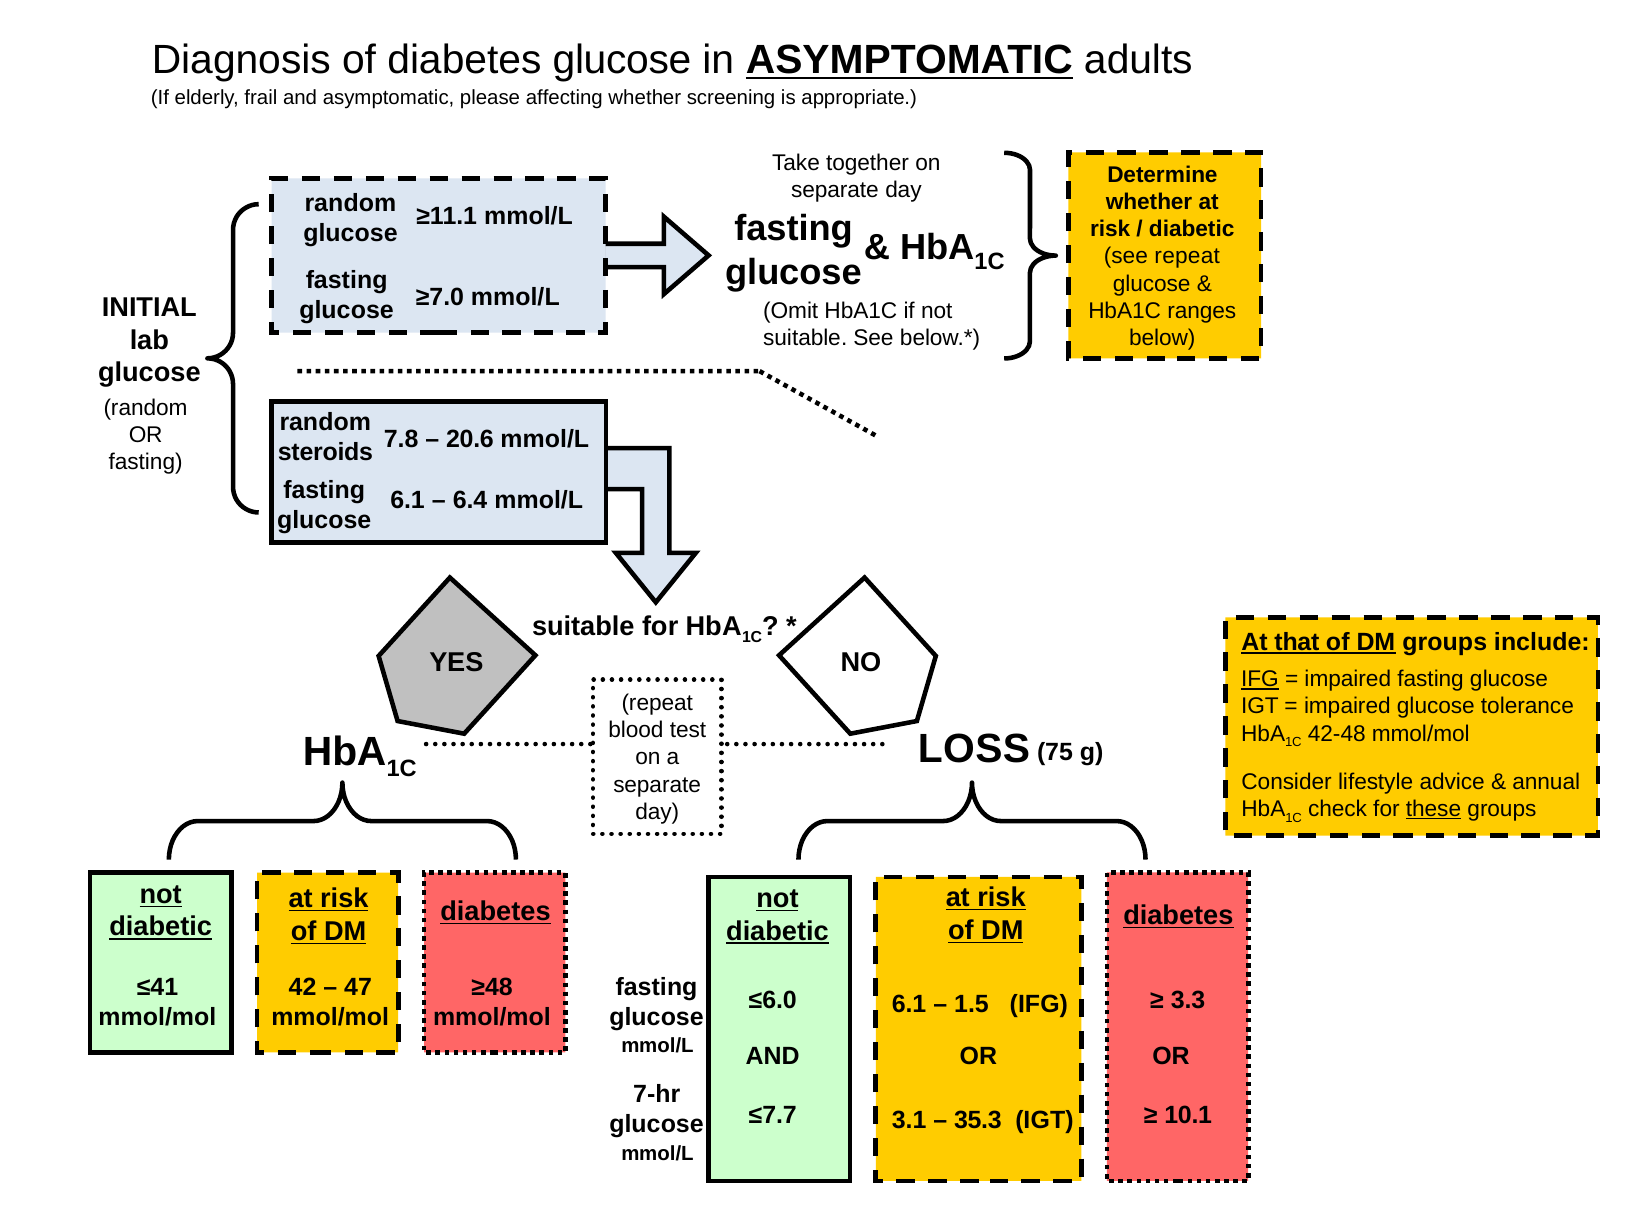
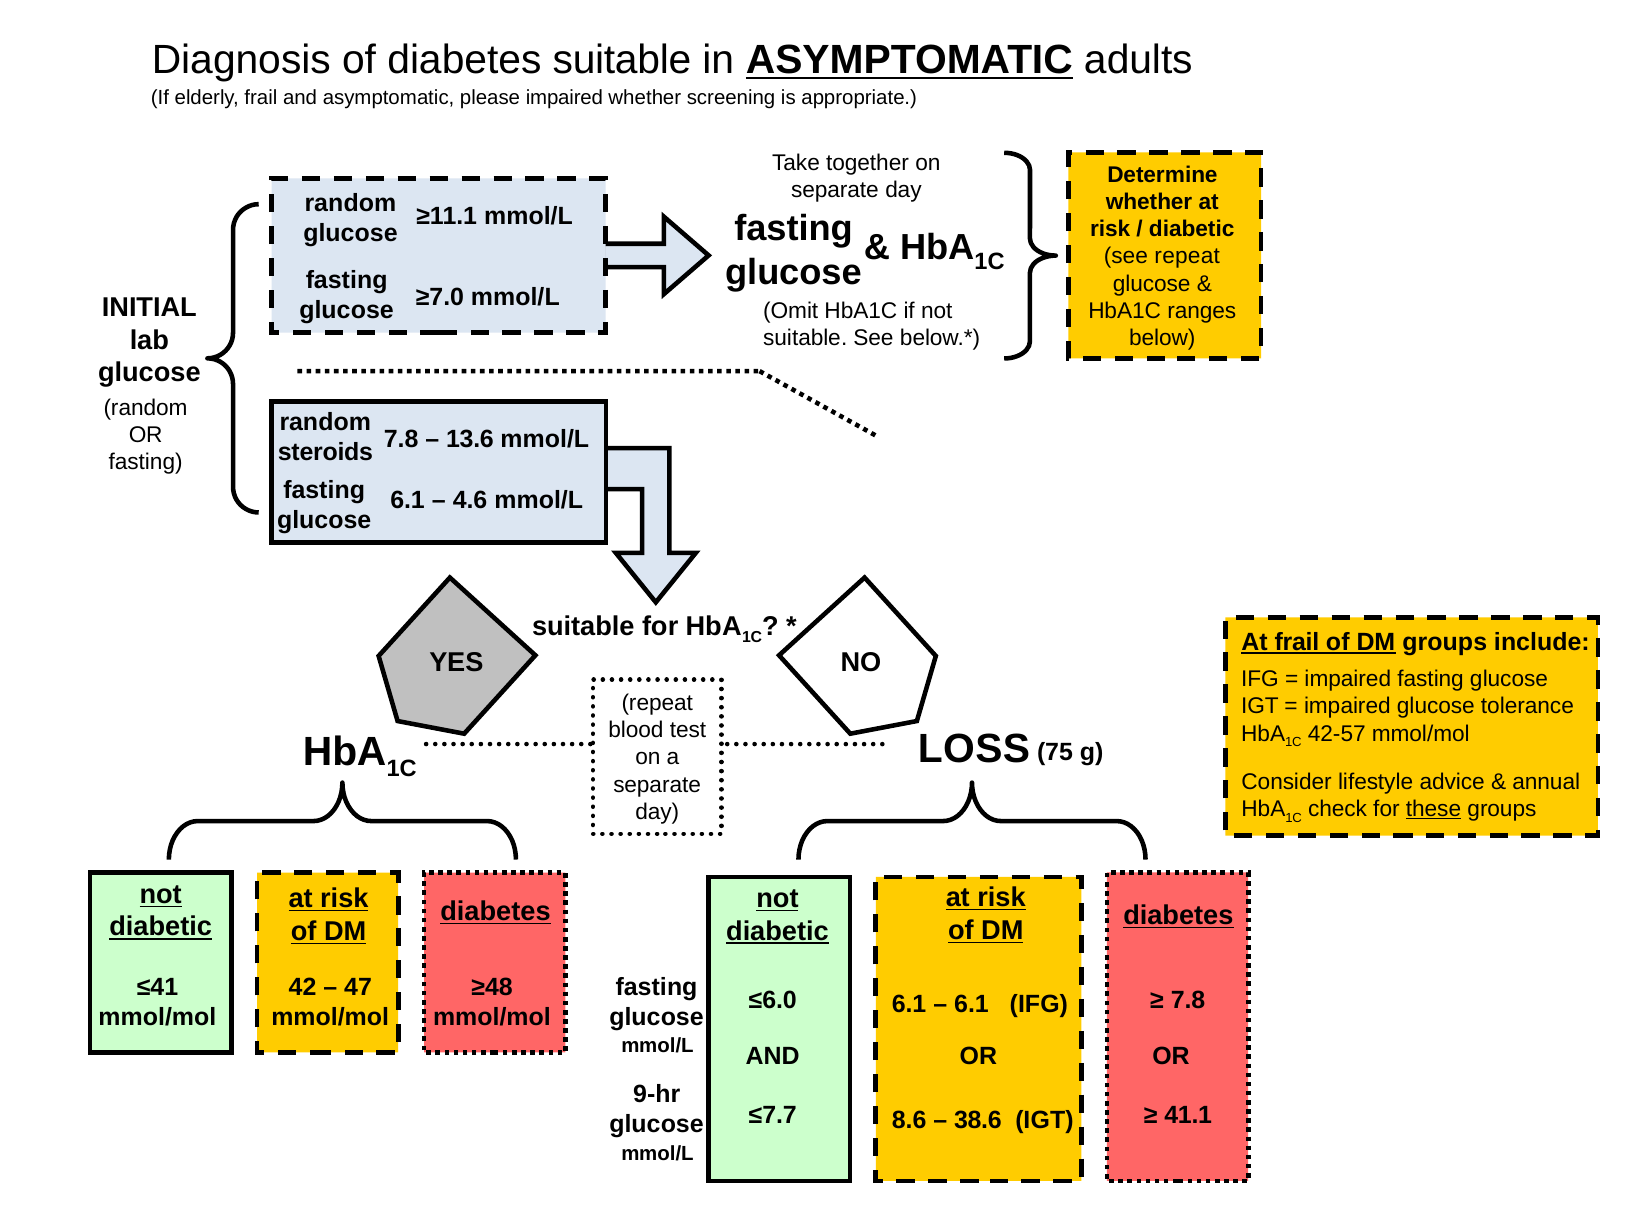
diabetes glucose: glucose -> suitable
please affecting: affecting -> impaired
20.6: 20.6 -> 13.6
6.4: 6.4 -> 4.6
At that: that -> frail
IFG at (1260, 679) underline: present -> none
42-48: 42-48 -> 42-57
3.3 at (1188, 1000): 3.3 -> 7.8
1.5 at (971, 1004): 1.5 -> 6.1
7-hr: 7-hr -> 9-hr
3.1: 3.1 -> 8.6
35.3: 35.3 -> 38.6
10.1: 10.1 -> 41.1
